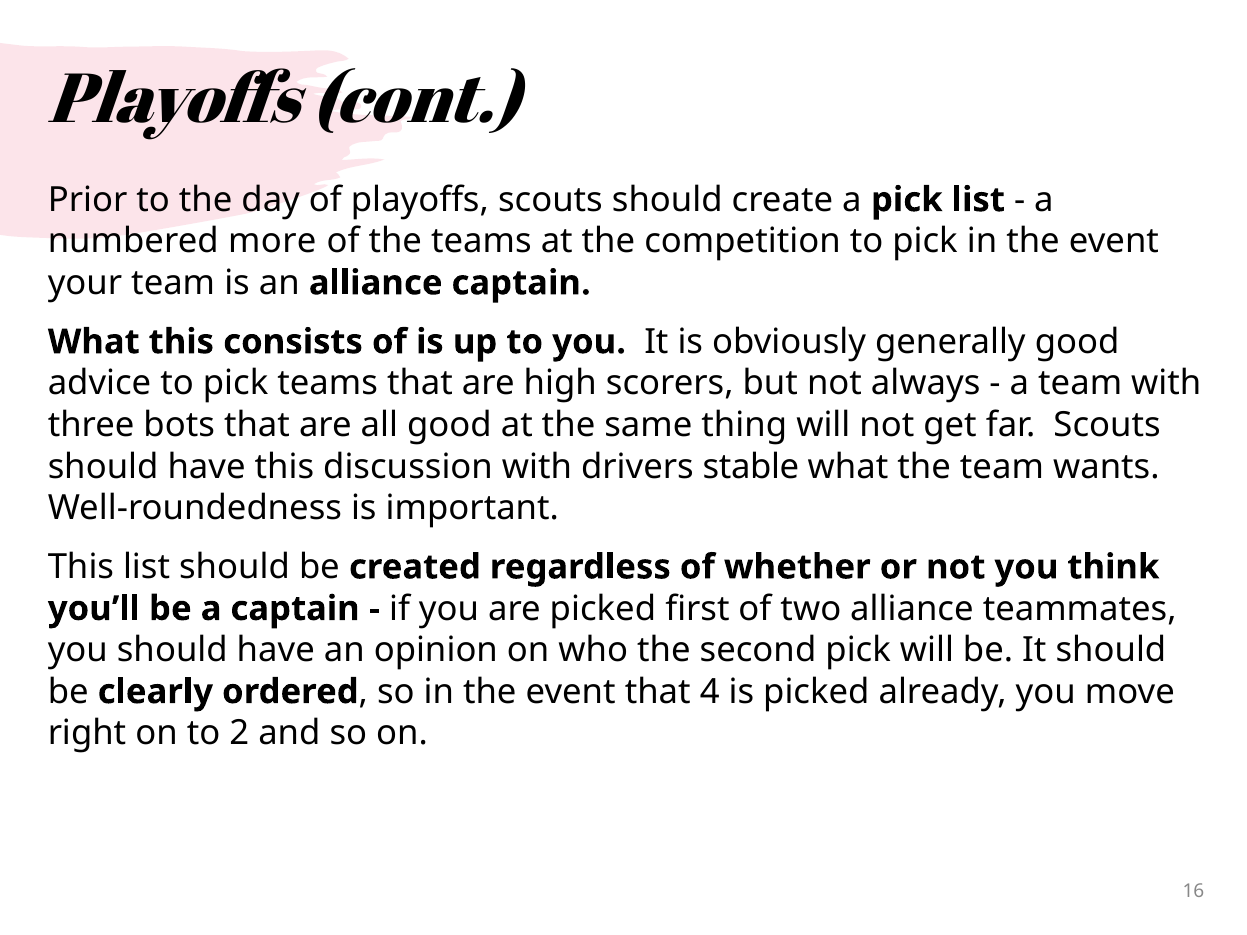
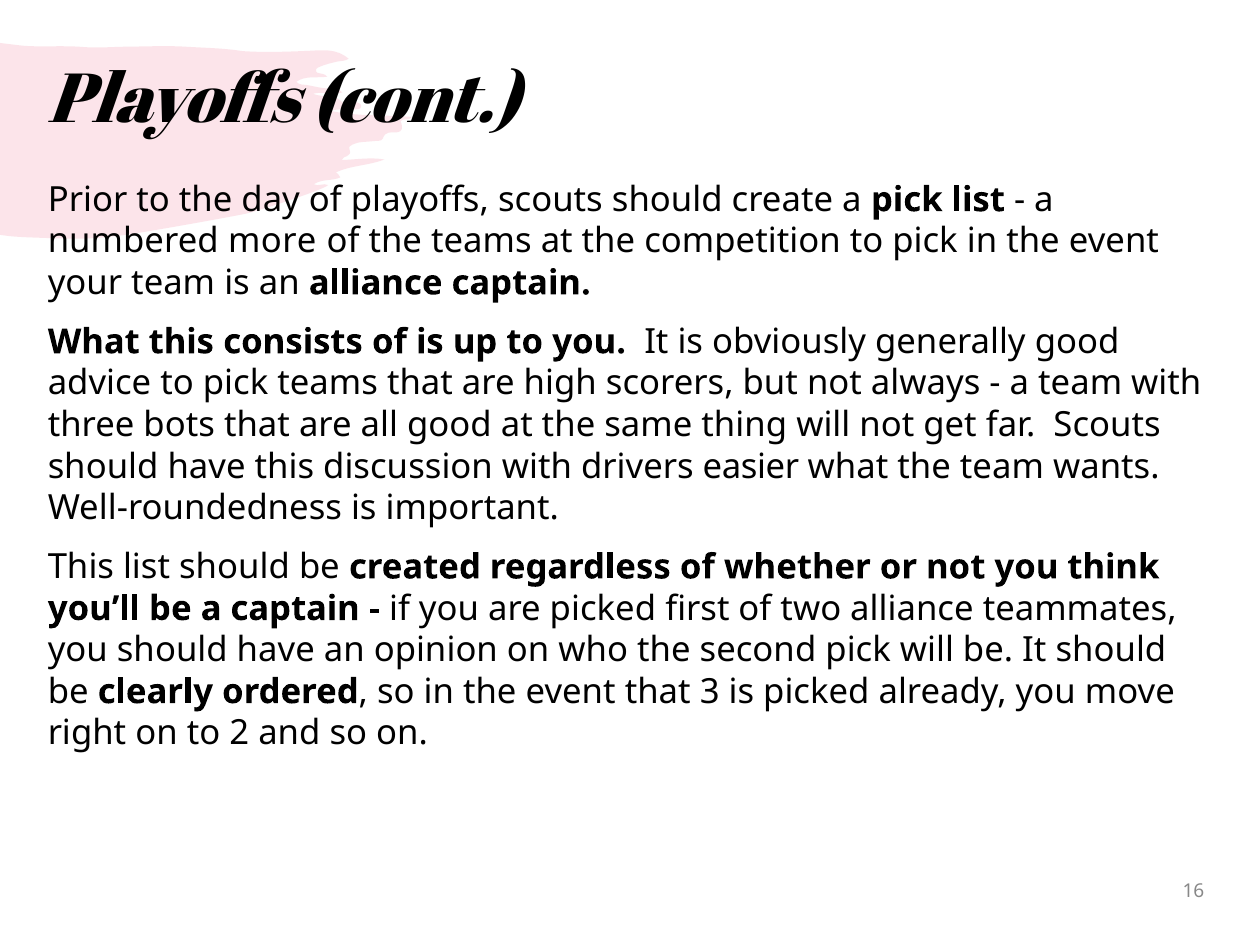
stable: stable -> easier
4: 4 -> 3
